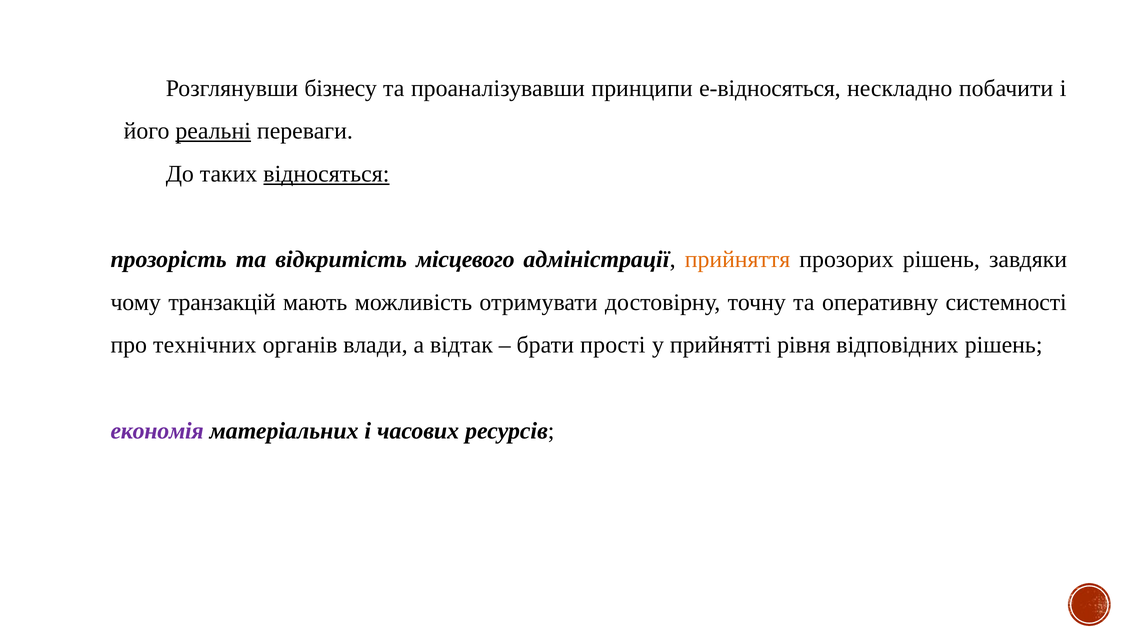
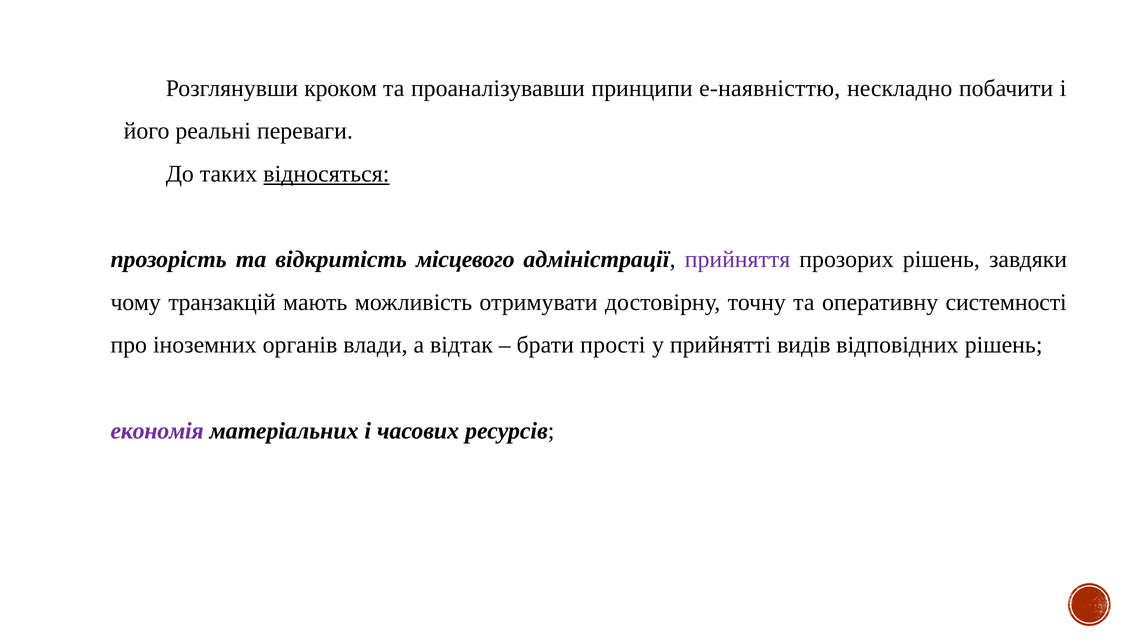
бізнесу: бізнесу -> кроком
е-відносяться: е-відносяться -> е-наявністтю
реальні underline: present -> none
прийняття colour: orange -> purple
технічних: технічних -> іноземних
рівня: рівня -> видів
